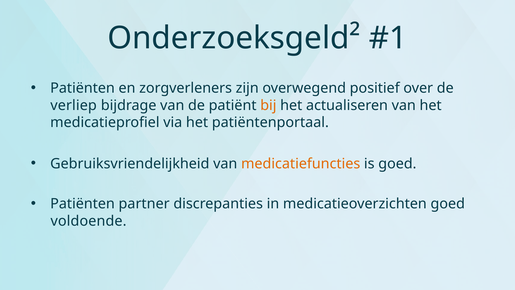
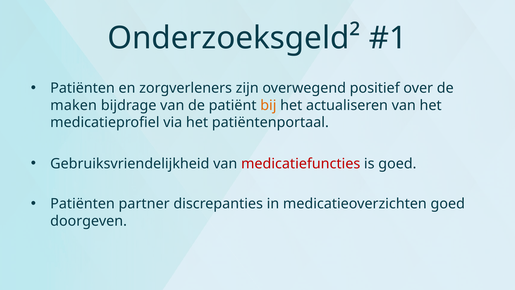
verliep: verliep -> maken
medicatiefuncties colour: orange -> red
voldoende: voldoende -> doorgeven
